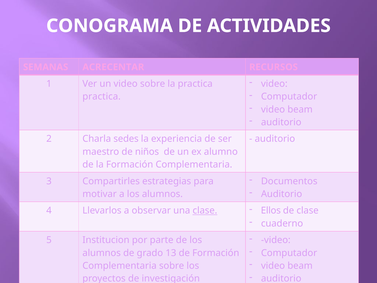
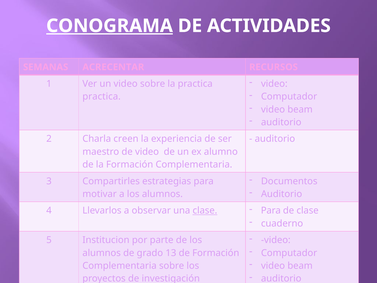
CONOGRAMA underline: none -> present
sedes: sedes -> creen
de niños: niños -> video
Ellos at (271, 210): Ellos -> Para
